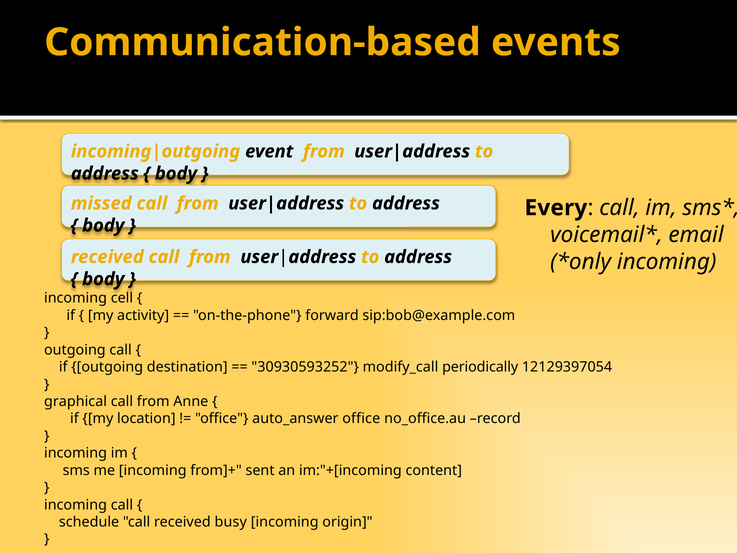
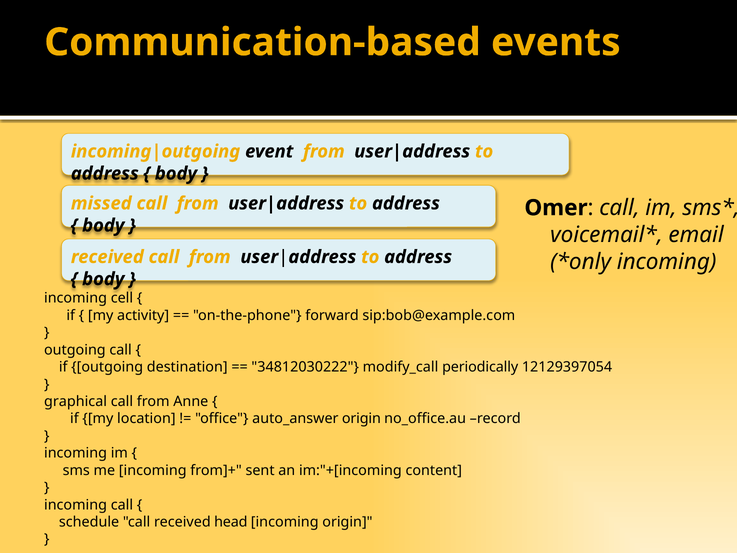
Every: Every -> Omer
30930593252: 30930593252 -> 34812030222
auto_answer office: office -> origin
busy: busy -> head
